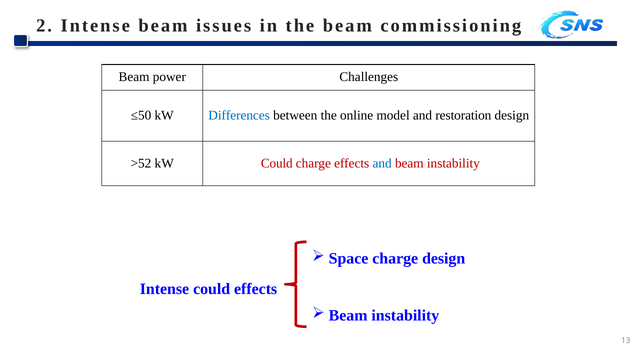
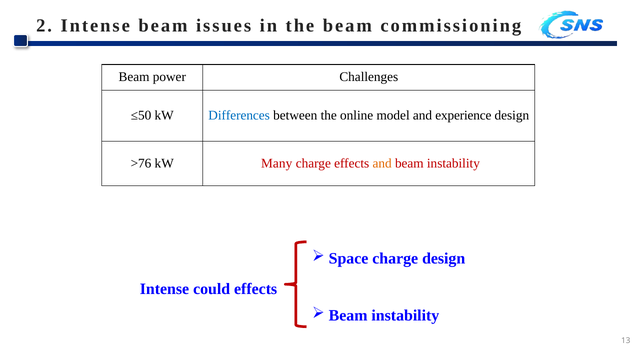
restoration: restoration -> experience
>52: >52 -> >76
kW Could: Could -> Many
and at (382, 163) colour: blue -> orange
